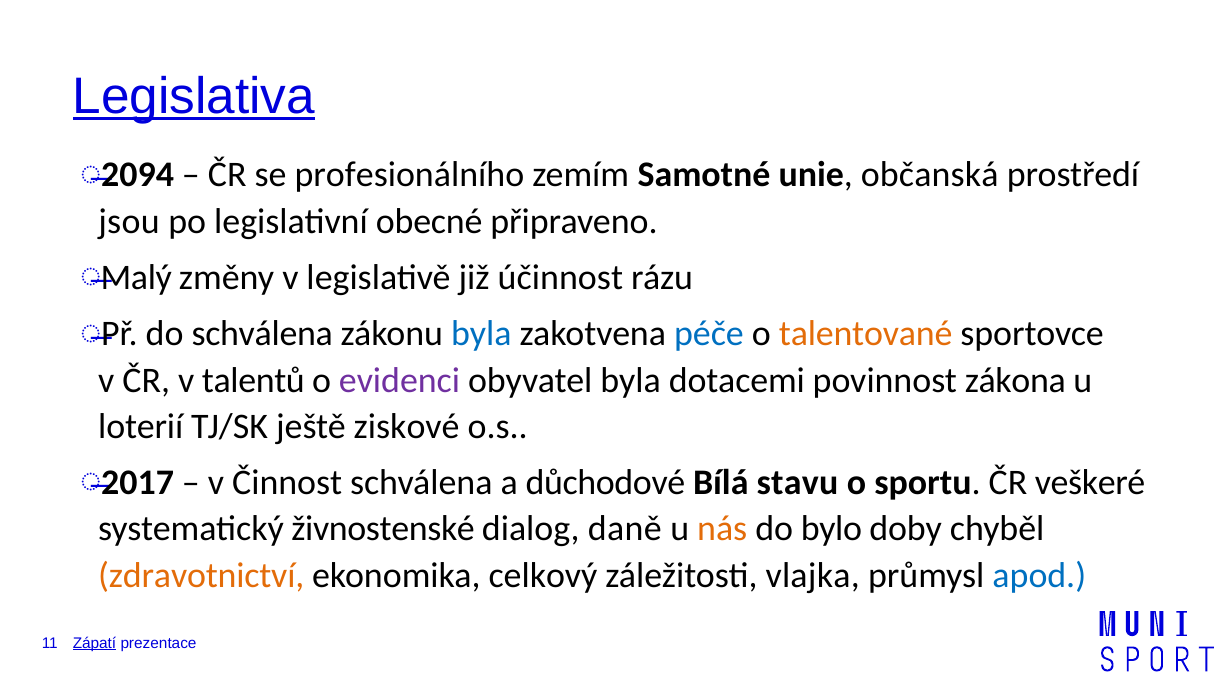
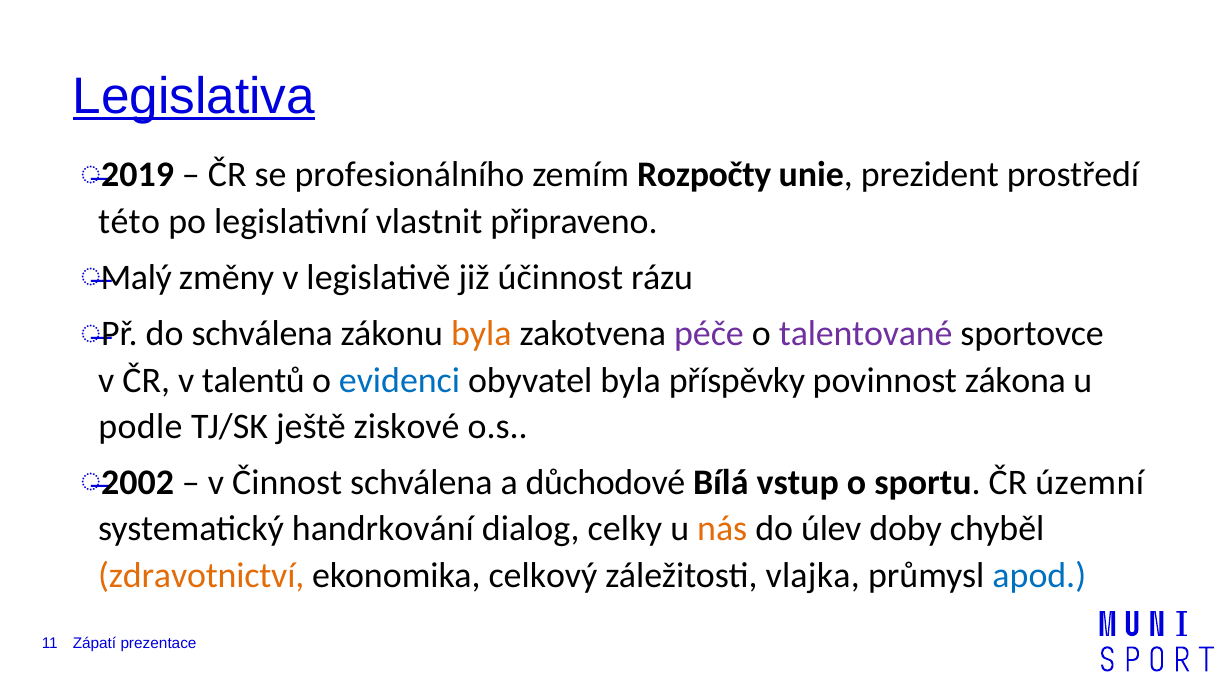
2094: 2094 -> 2019
Samotné: Samotné -> Rozpočty
občanská: občanská -> prezident
jsou: jsou -> této
obecné: obecné -> vlastnit
byla at (481, 334) colour: blue -> orange
péče colour: blue -> purple
talentované colour: orange -> purple
evidenci colour: purple -> blue
dotacemi: dotacemi -> příspěvky
loterií: loterií -> podle
2017: 2017 -> 2002
stavu: stavu -> vstup
veškeré: veškeré -> územní
živnostenské: živnostenské -> handrkování
daně: daně -> celky
bylo: bylo -> úlev
Zápatí underline: present -> none
